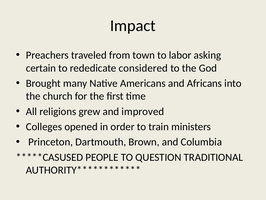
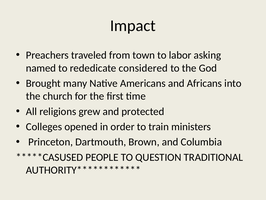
certain: certain -> named
improved: improved -> protected
